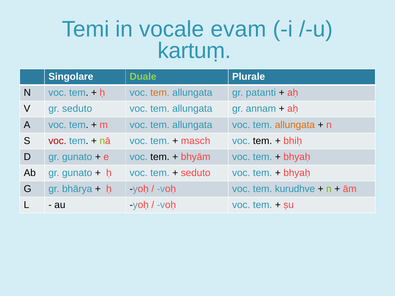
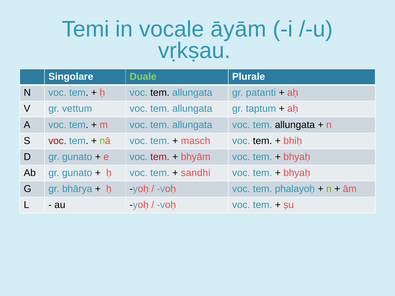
evam: evam -> āyām
kartuṃ: kartuṃ -> vṛkṣau
tem at (160, 93) colour: orange -> black
gr seduto: seduto -> vettum
annam: annam -> taptum
allungata at (295, 125) colour: orange -> black
tem at (160, 157) colour: black -> red
seduto at (196, 173): seduto -> sandhi
kurudhve: kurudhve -> phalayoḥ
